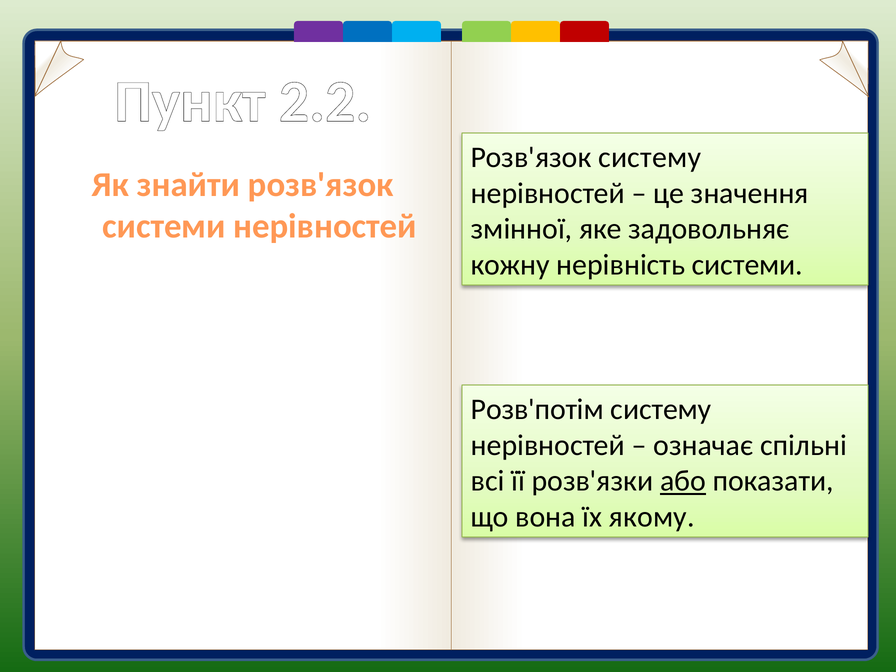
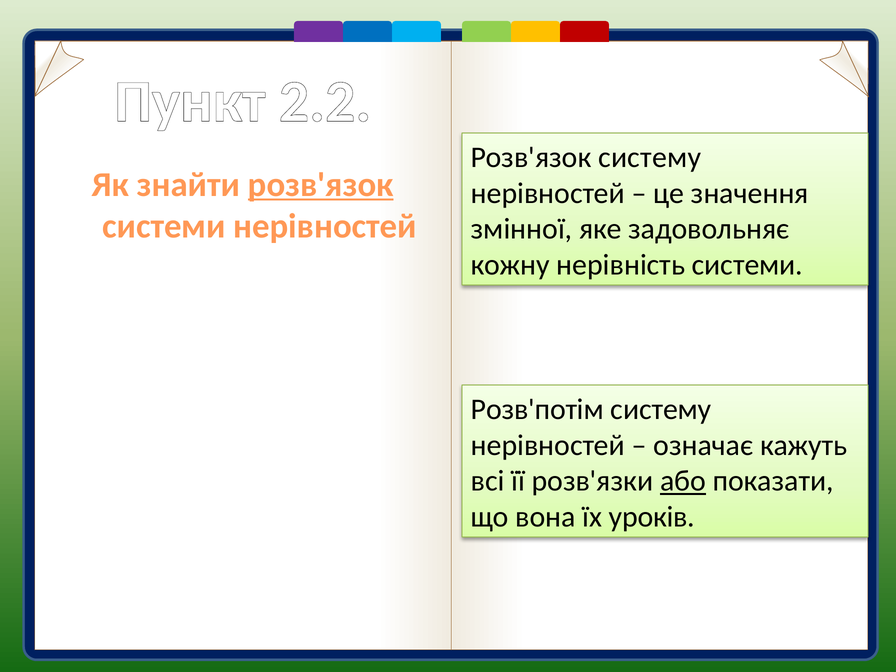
розв'язок at (321, 185) underline: none -> present
спільні: спільні -> кажуть
якому: якому -> уроків
